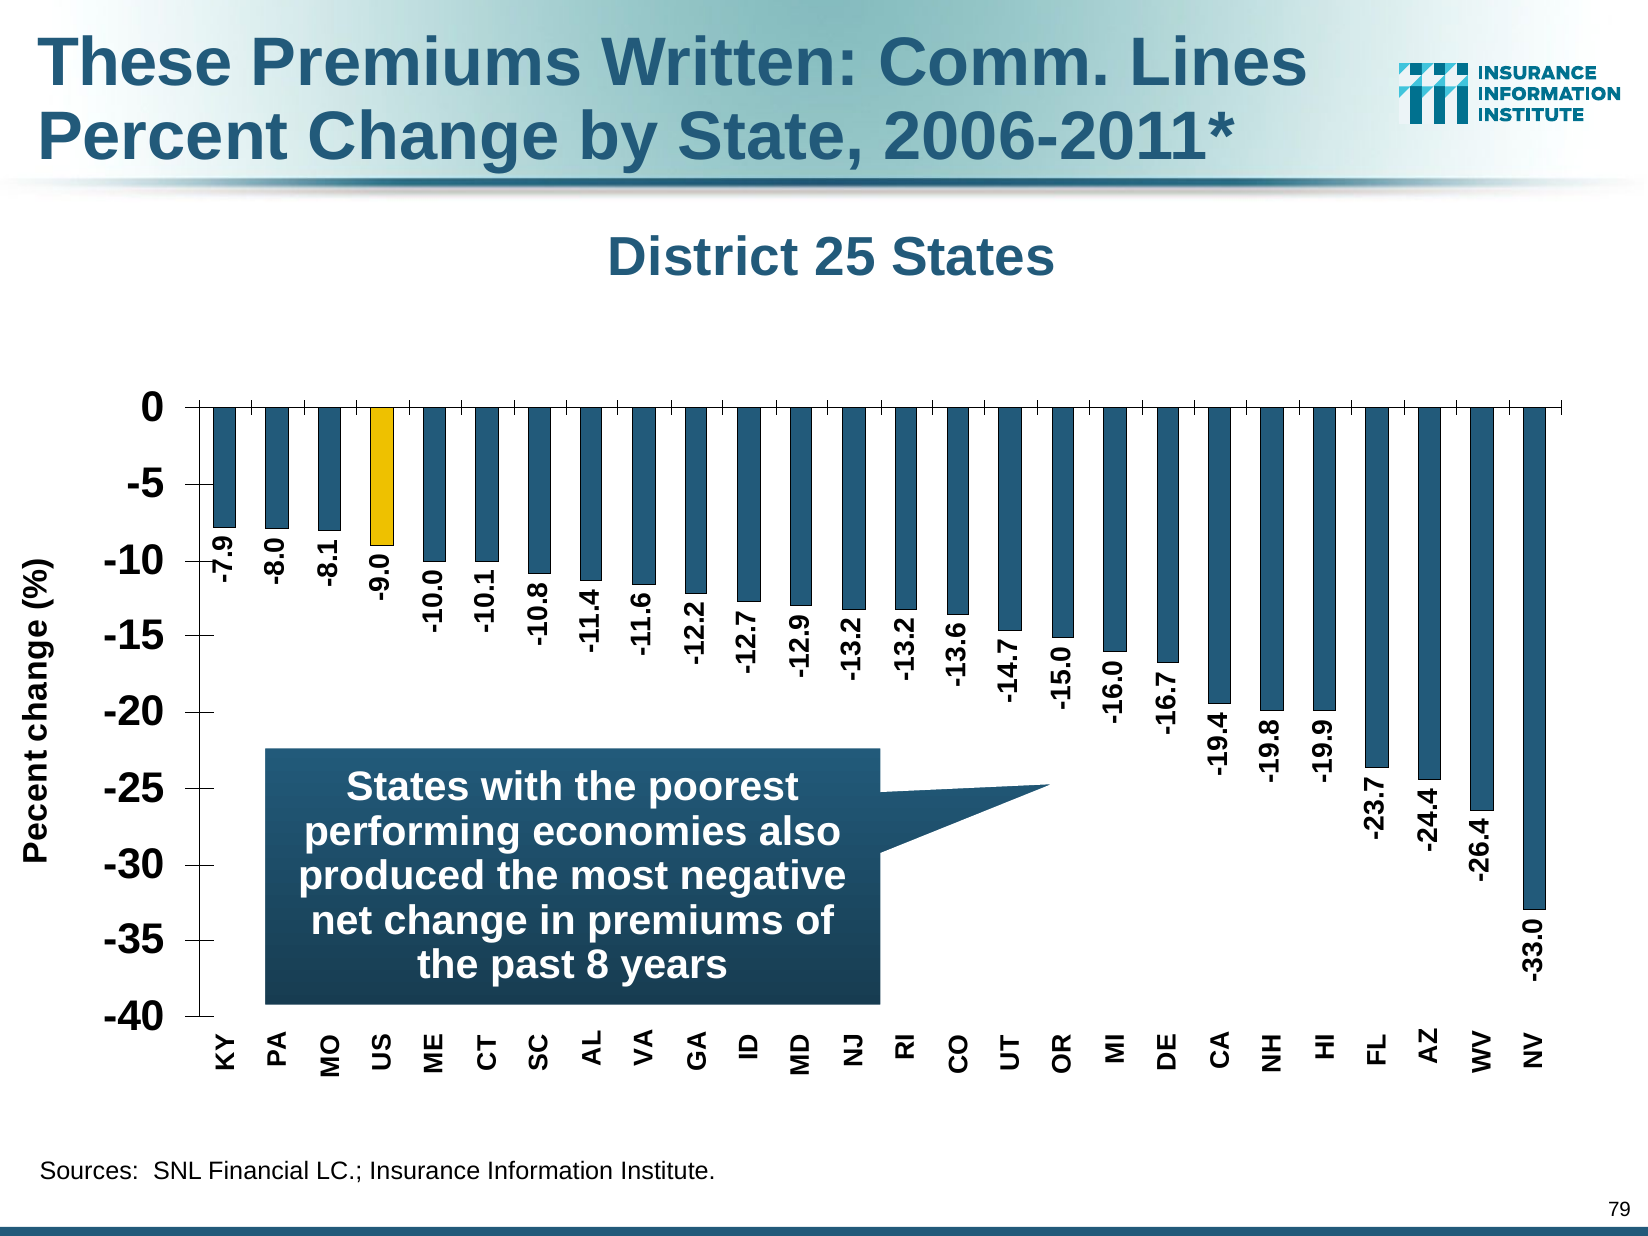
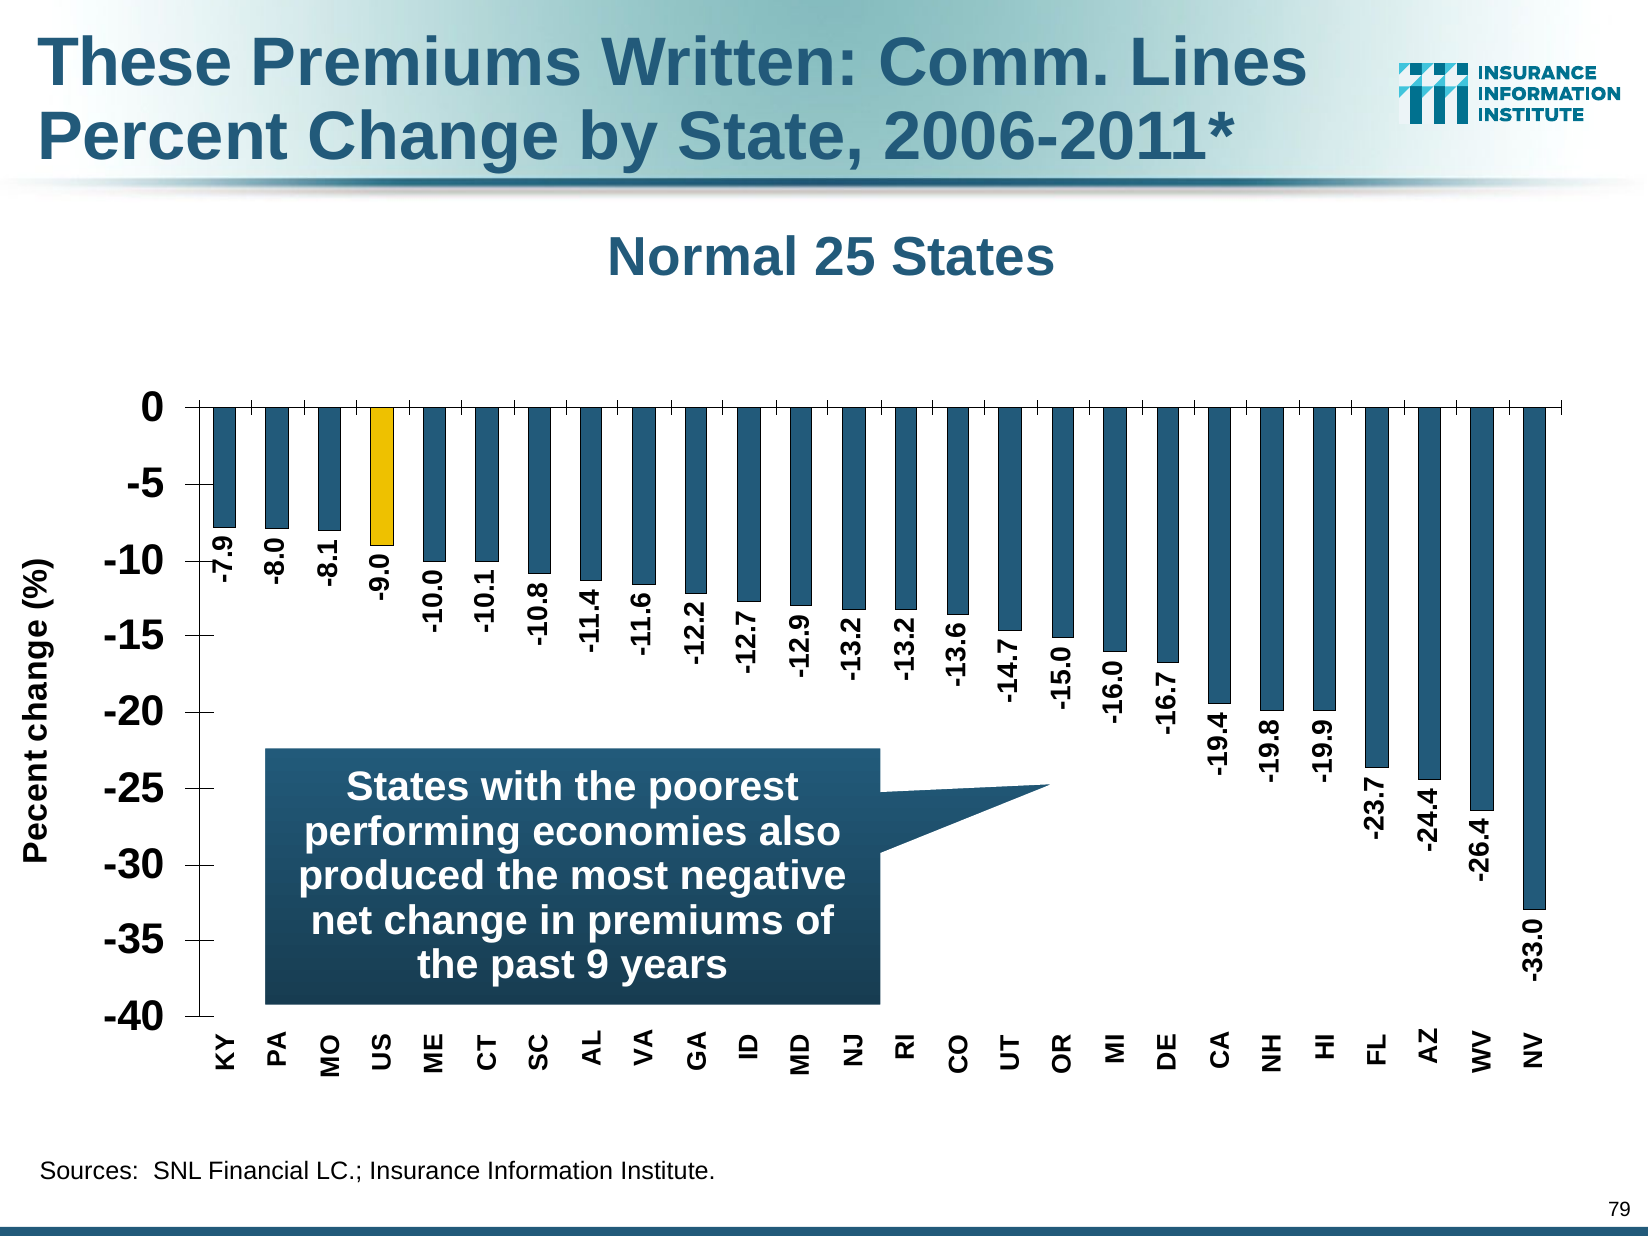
District: District -> Normal
past 8: 8 -> 9
